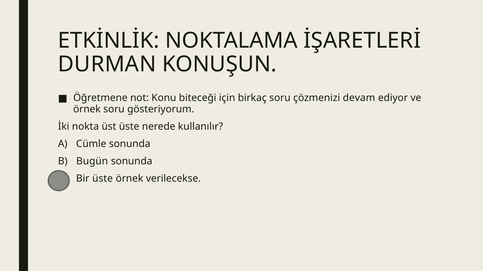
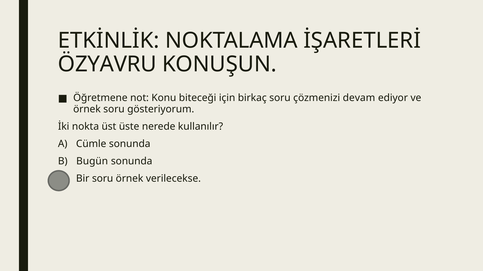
DURMAN: DURMAN -> ÖZYAVRU
Bir üste: üste -> soru
